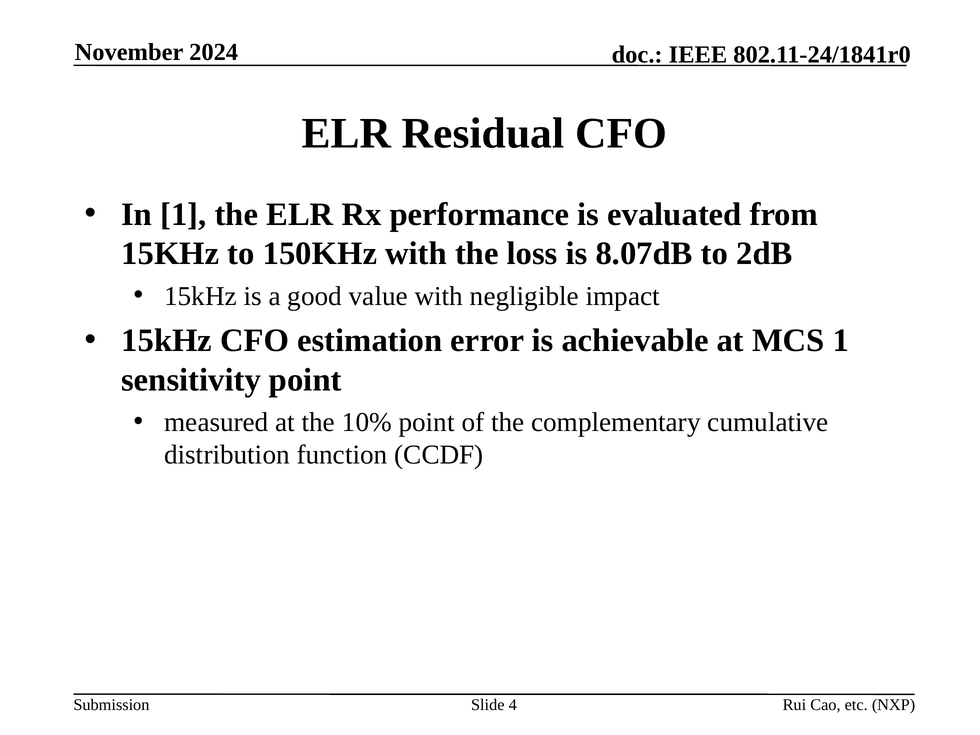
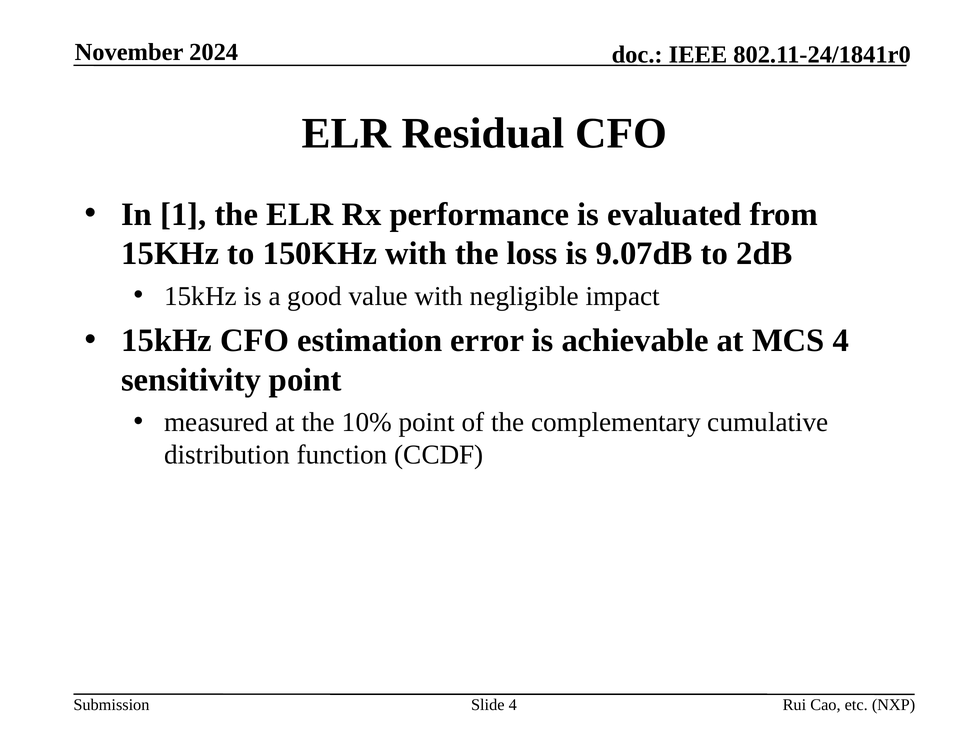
8.07dB: 8.07dB -> 9.07dB
MCS 1: 1 -> 4
